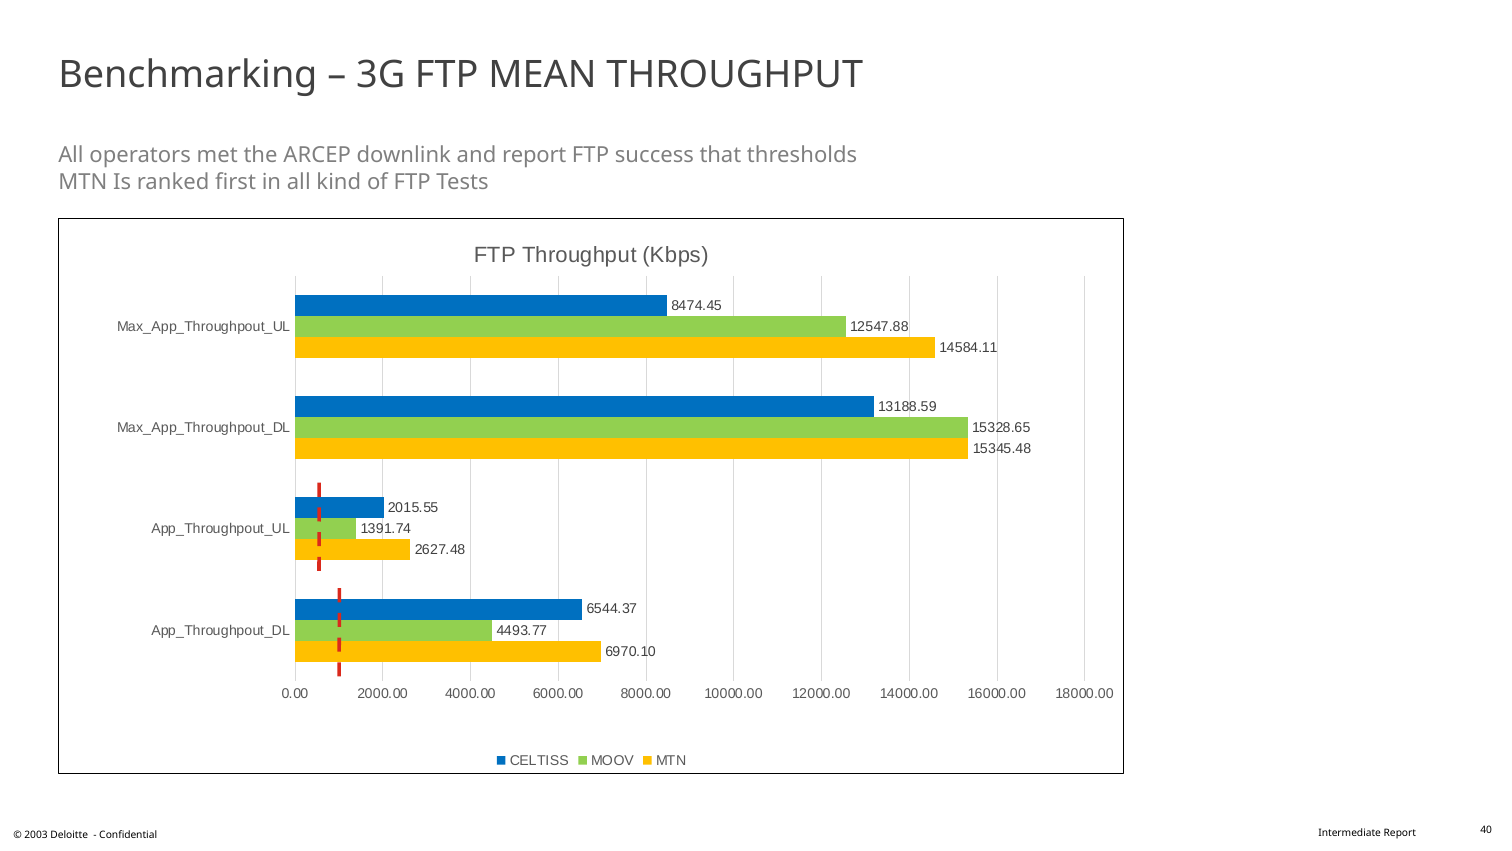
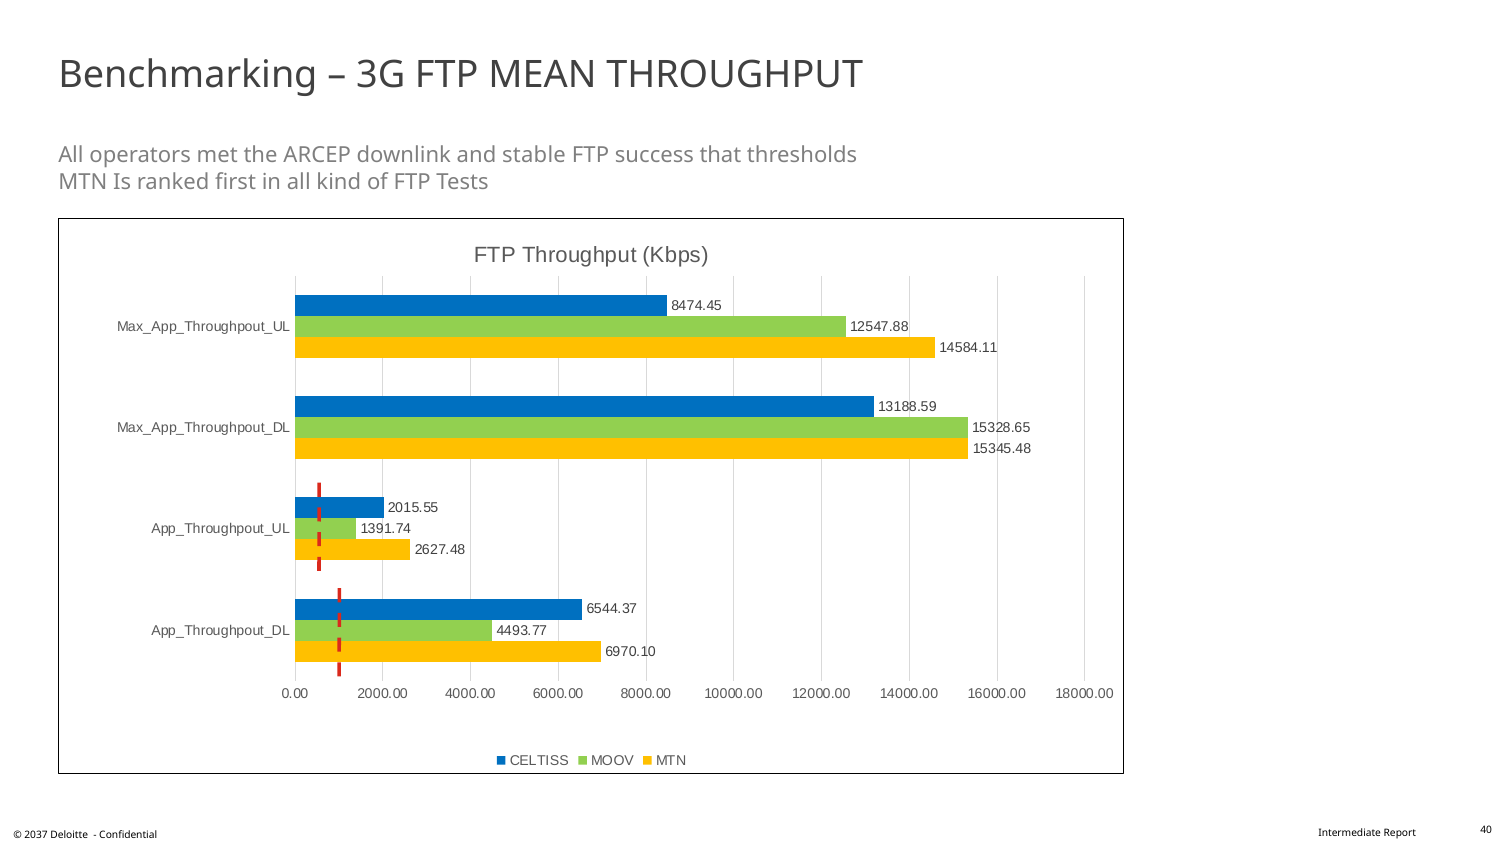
and report: report -> stable
2003: 2003 -> 2037
